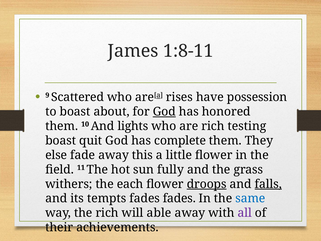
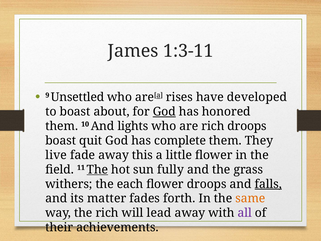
1:8-11: 1:8-11 -> 1:3-11
Scattered: Scattered -> Unsettled
possession: possession -> developed
rich testing: testing -> droops
else: else -> live
The at (97, 169) underline: none -> present
droops at (207, 184) underline: present -> none
tempts: tempts -> matter
fades fades: fades -> forth
same colour: blue -> orange
able: able -> lead
